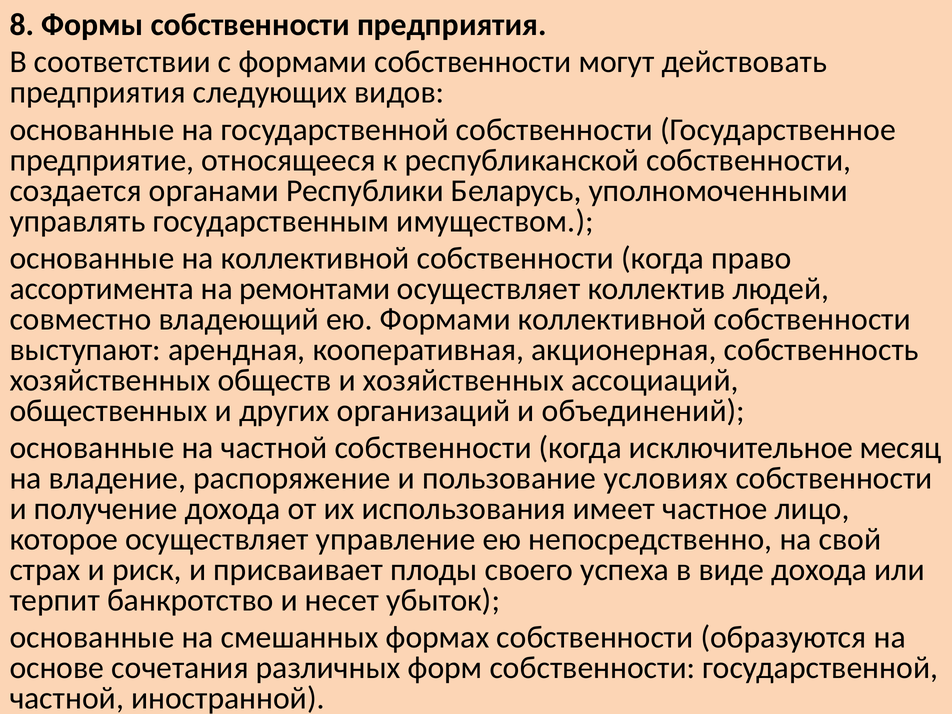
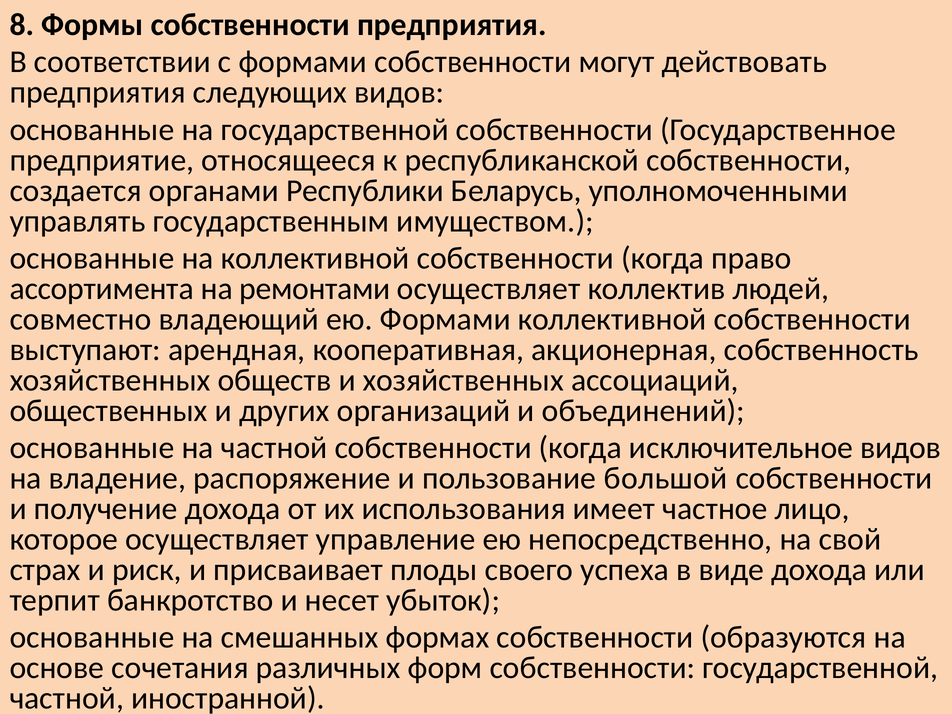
исключительное месяц: месяц -> видов
условиях: условиях -> большой
